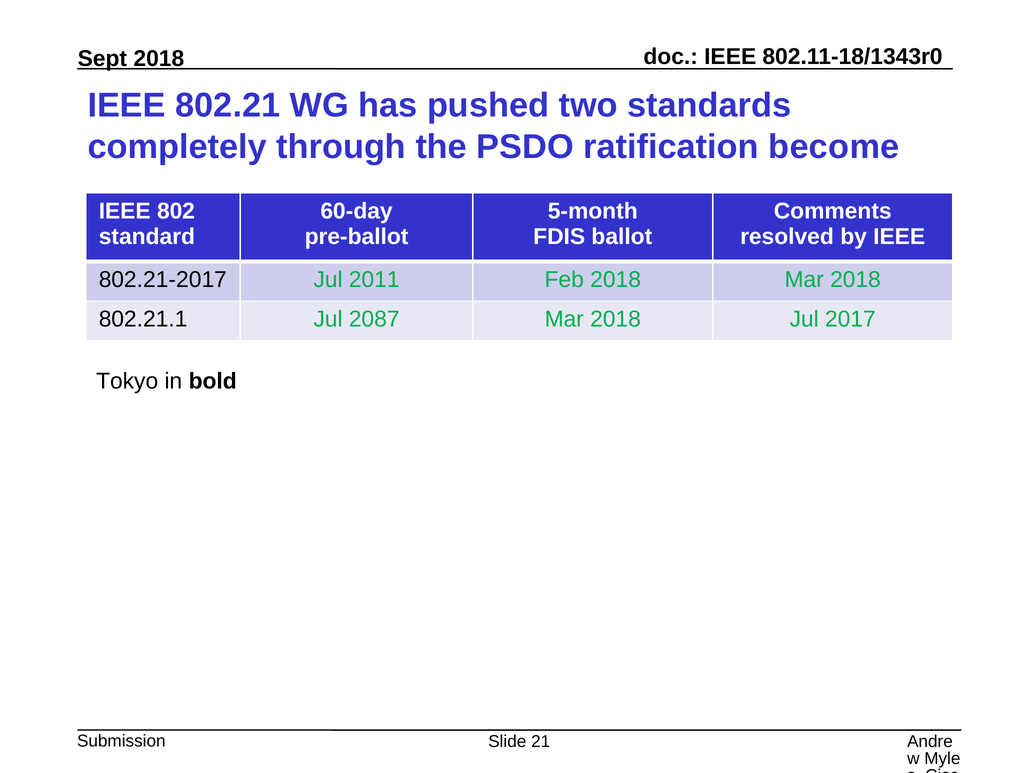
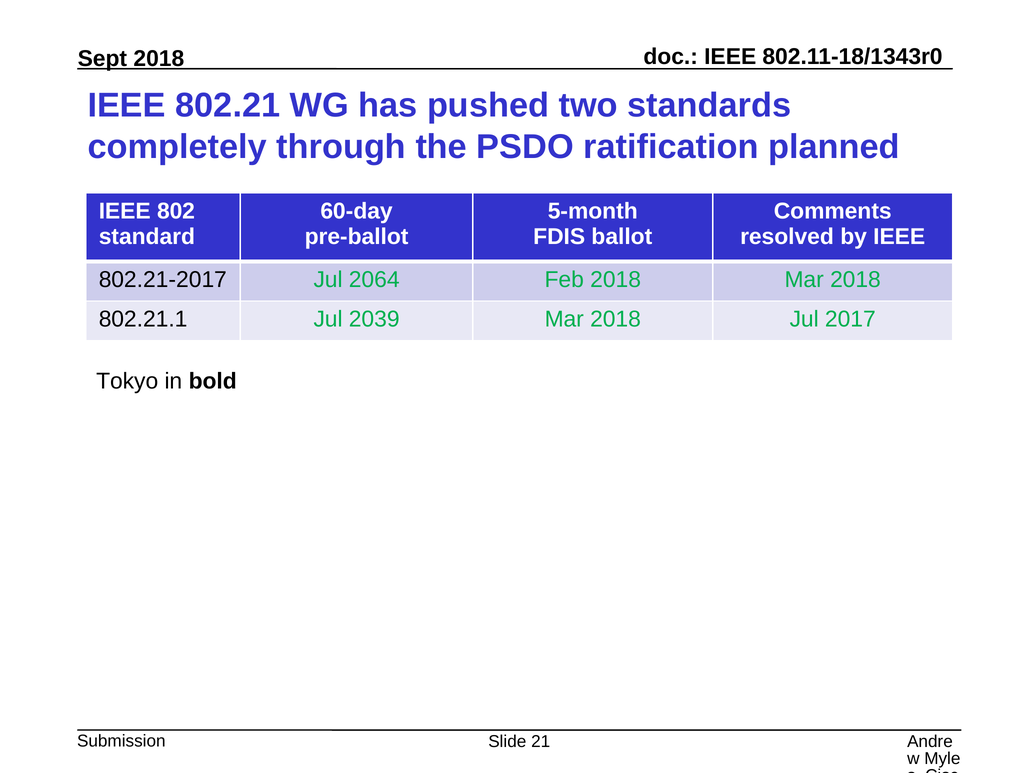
become: become -> planned
2011: 2011 -> 2064
2087: 2087 -> 2039
